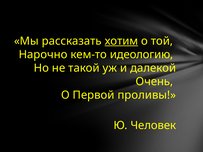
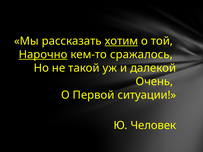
Нарочно underline: none -> present
идеологию: идеологию -> сражалось
проливы: проливы -> ситуации
